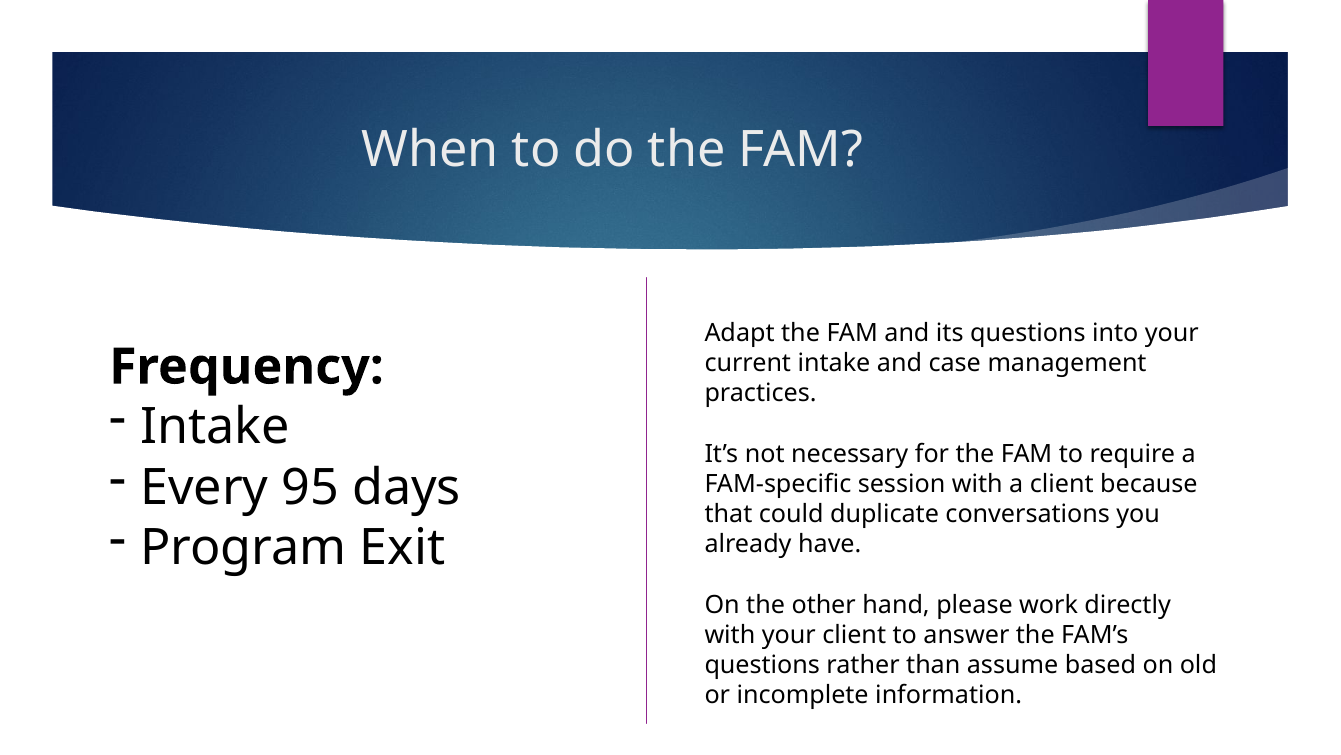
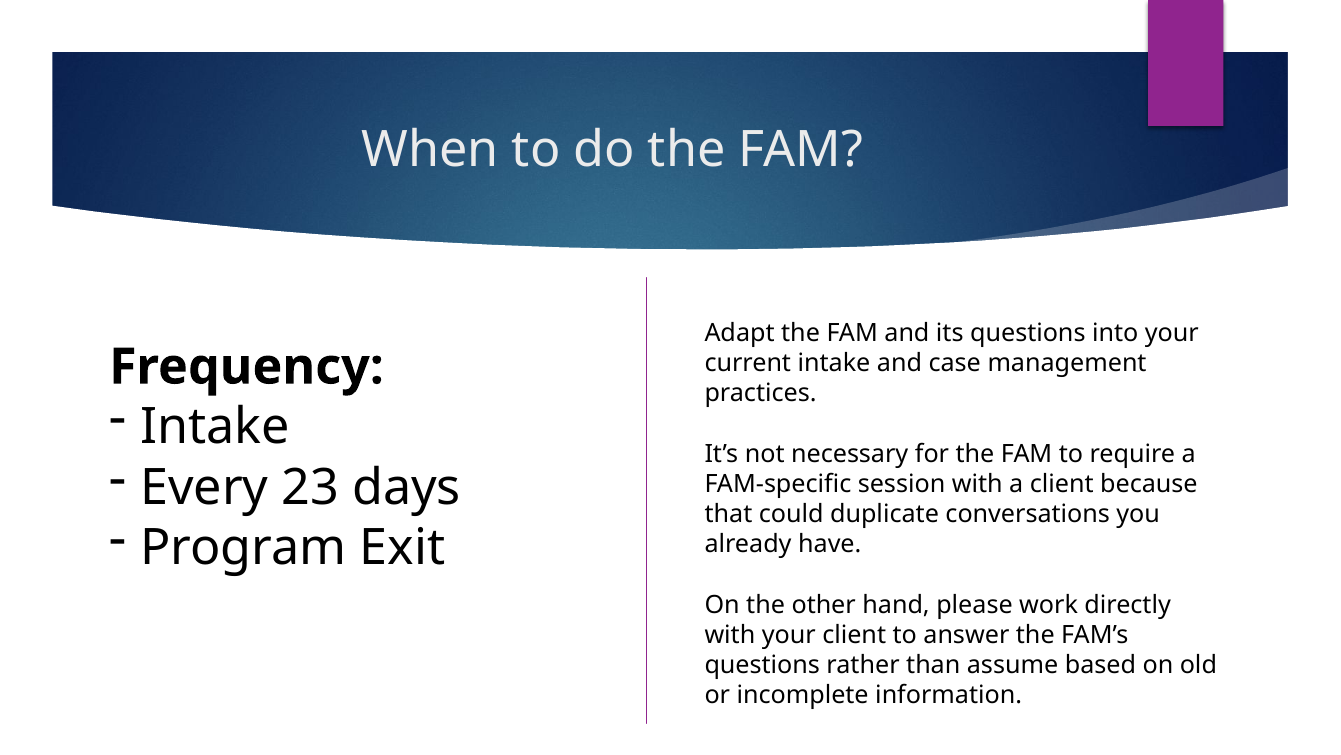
95: 95 -> 23
